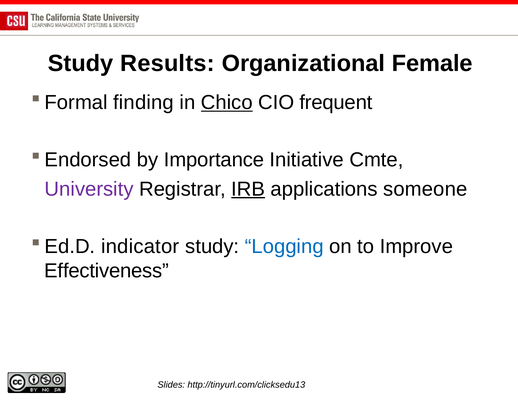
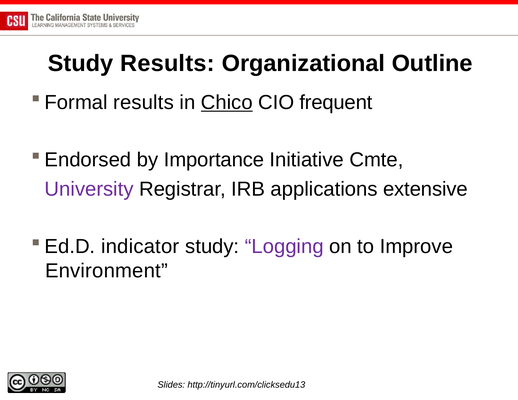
Female: Female -> Outline
finding at (144, 103): finding -> results
IRB underline: present -> none
someone: someone -> extensive
Logging colour: blue -> purple
Effectiveness: Effectiveness -> Environment
